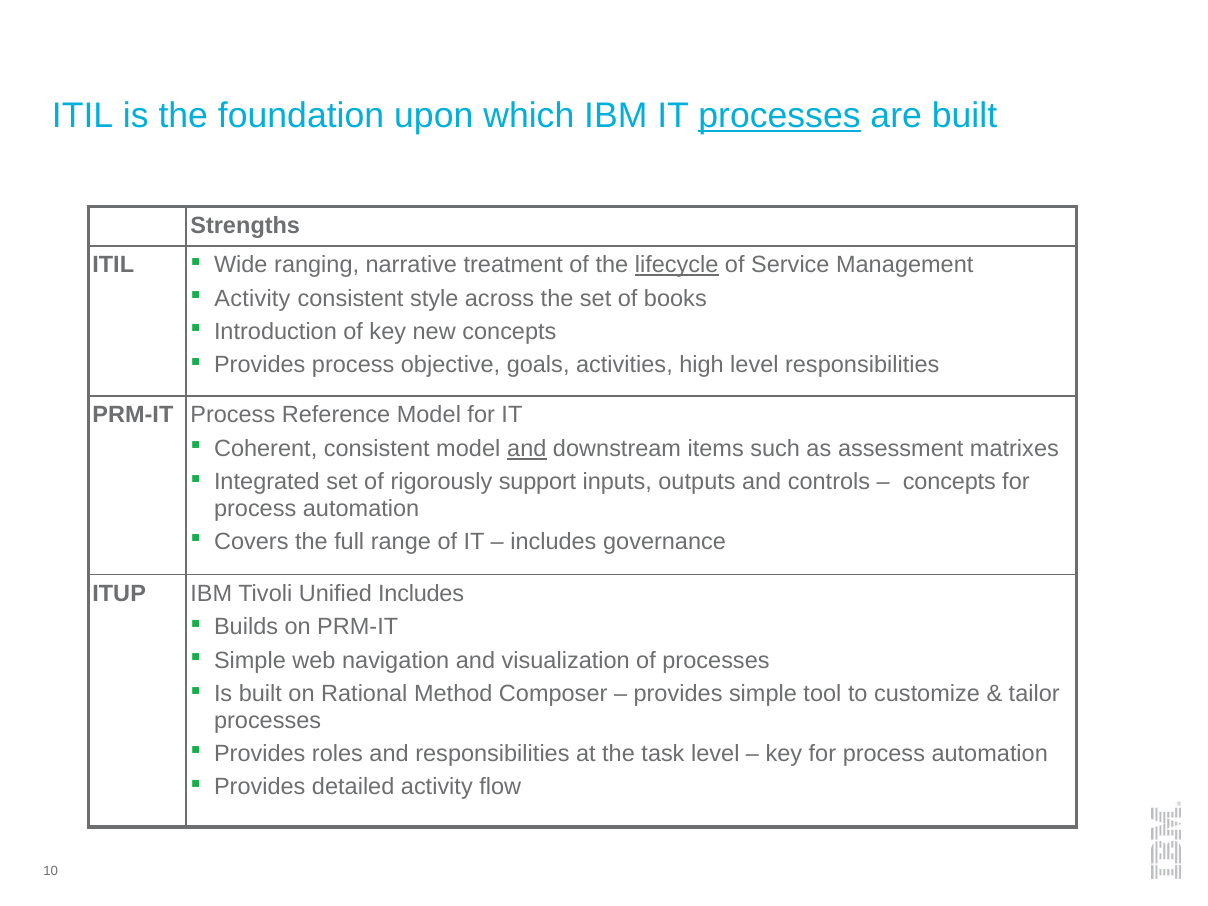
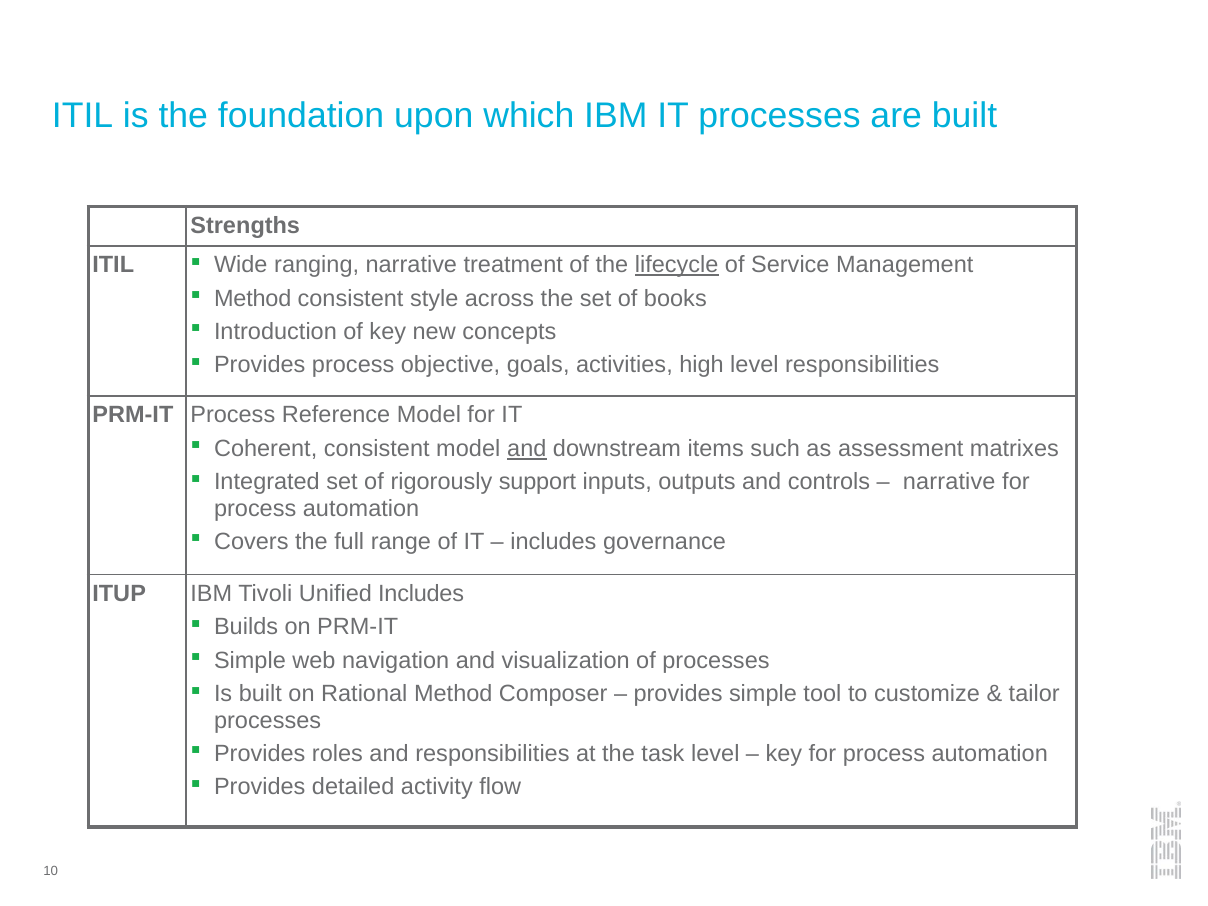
processes at (780, 116) underline: present -> none
Activity at (252, 298): Activity -> Method
concepts at (949, 482): concepts -> narrative
